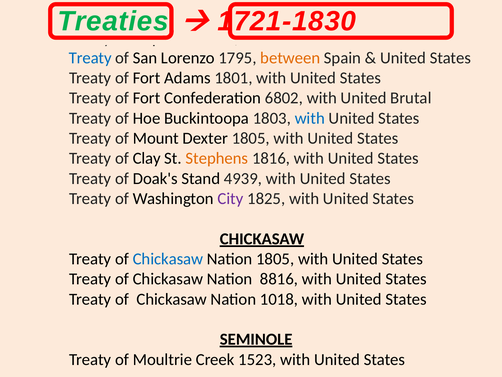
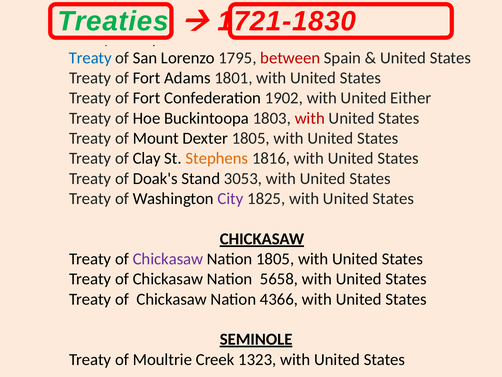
between colour: orange -> red
6802: 6802 -> 1902
Brutal: Brutal -> Either
with at (310, 118) colour: blue -> red
4939: 4939 -> 3053
Chickasaw at (168, 259) colour: blue -> purple
8816: 8816 -> 5658
1018: 1018 -> 4366
1523: 1523 -> 1323
